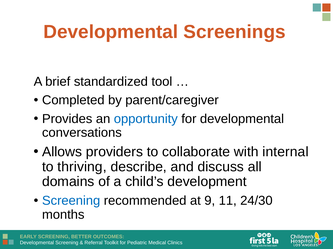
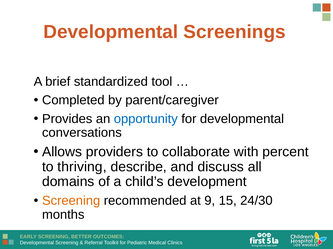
internal: internal -> percent
Screening at (71, 201) colour: blue -> orange
11: 11 -> 15
